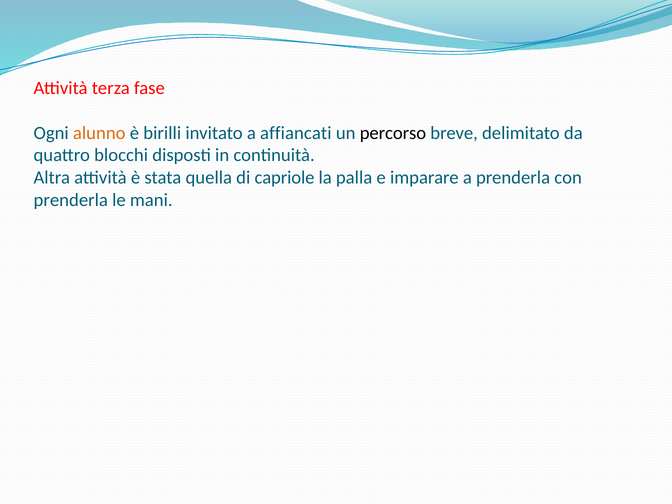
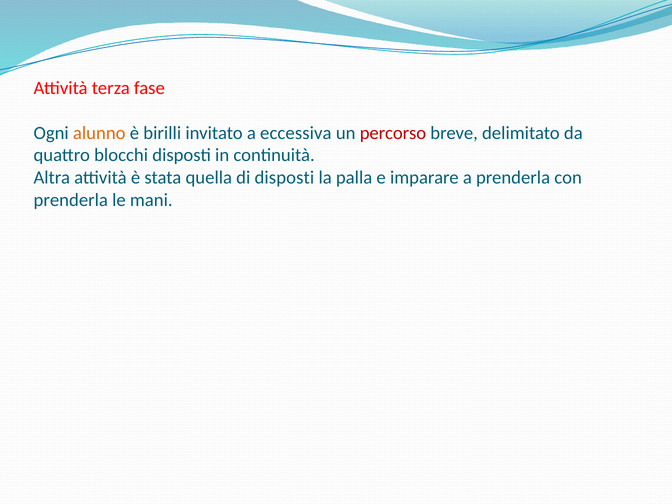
affiancati: affiancati -> eccessiva
percorso colour: black -> red
di capriole: capriole -> disposti
